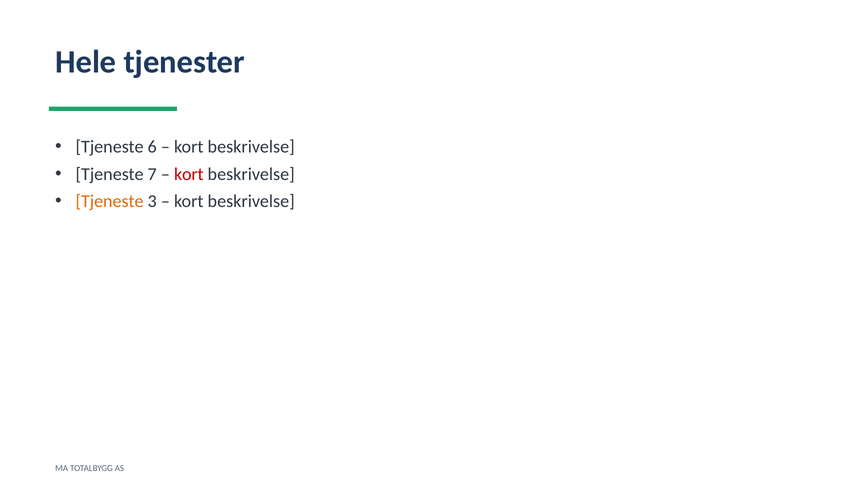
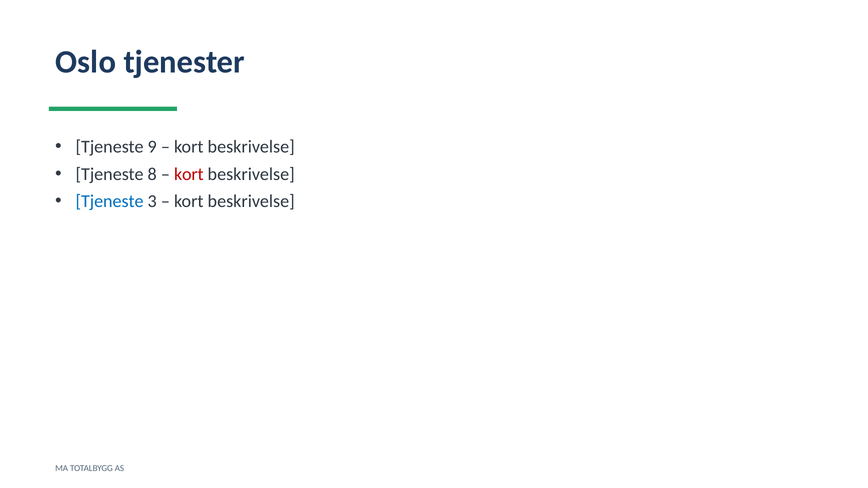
Hele: Hele -> Oslo
6: 6 -> 9
7: 7 -> 8
Tjeneste at (110, 201) colour: orange -> blue
